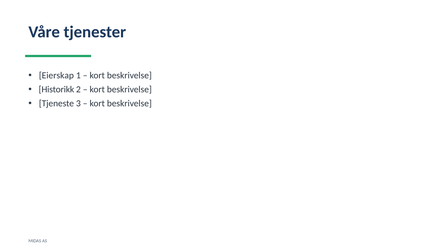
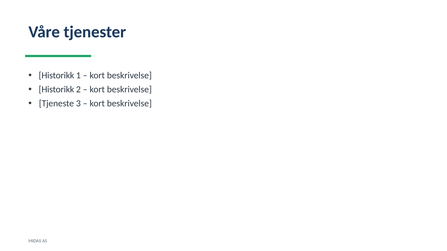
Eierskap at (56, 76): Eierskap -> Historikk
